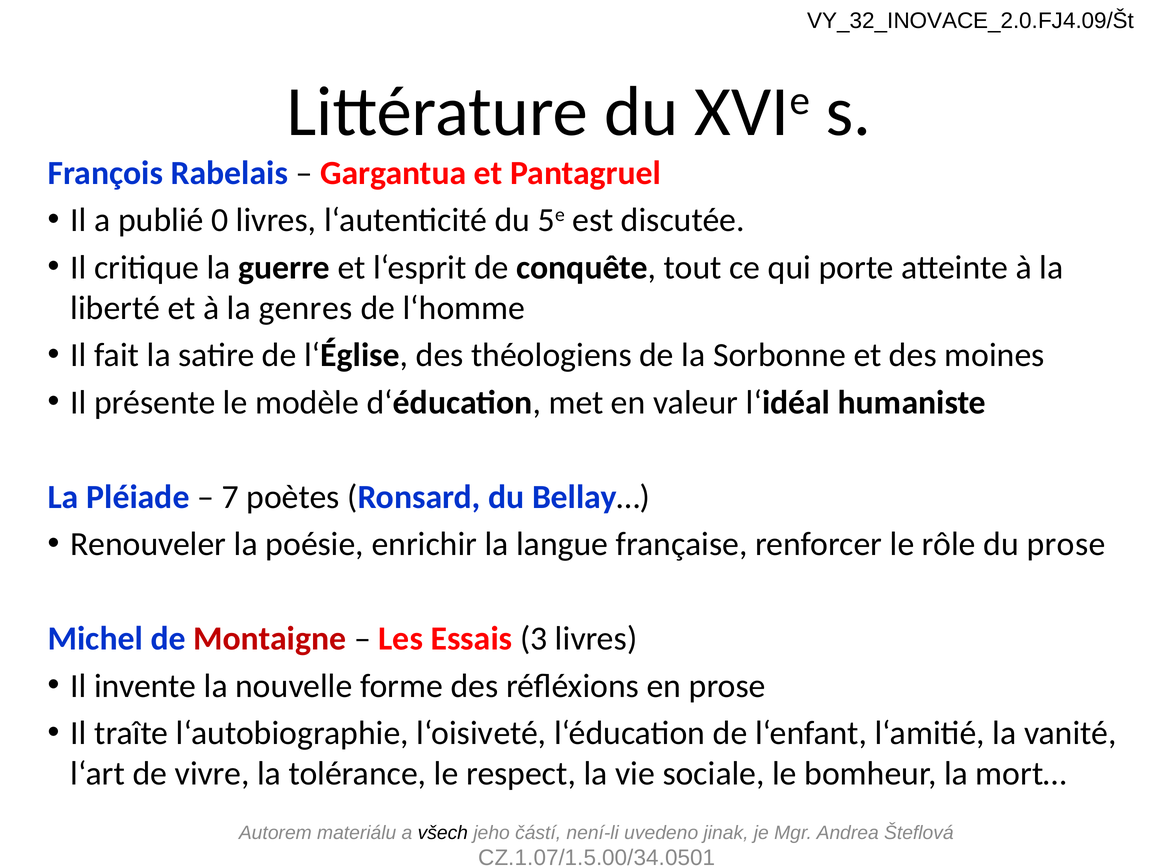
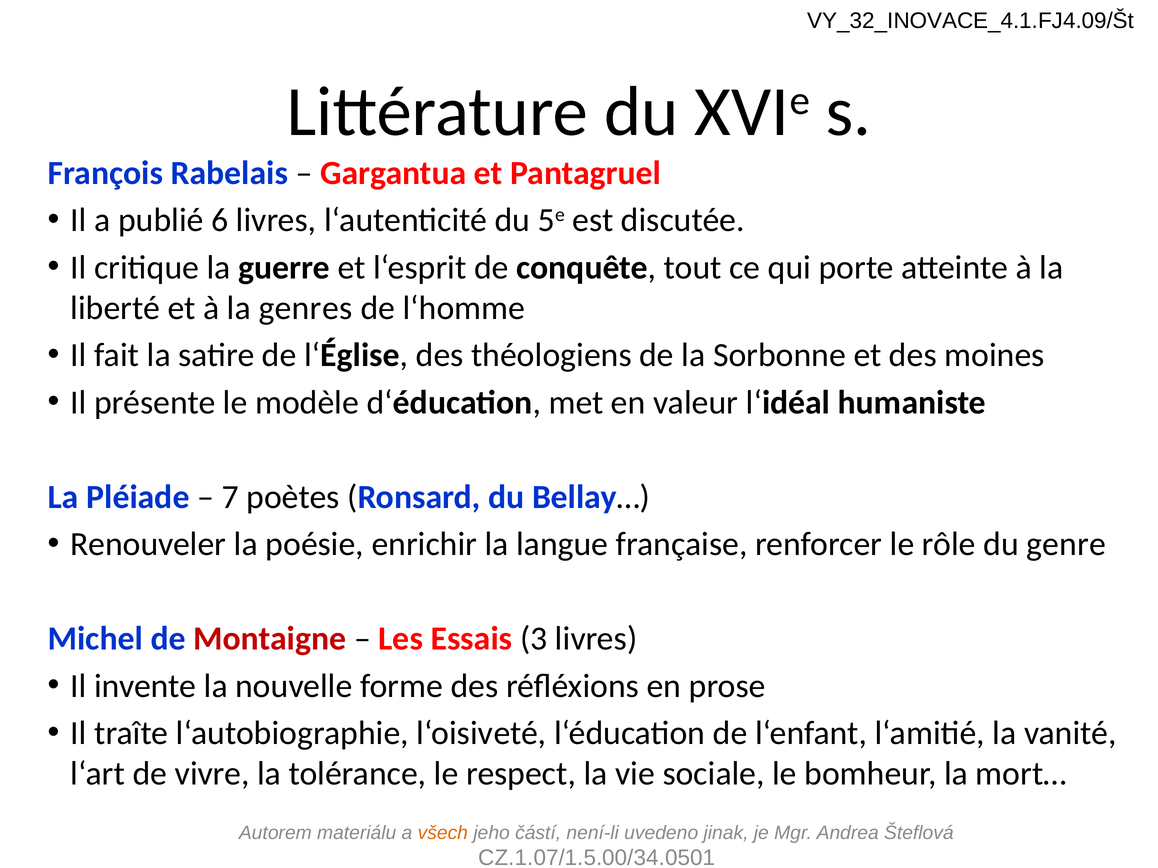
VY_32_INOVACE_2.0.FJ4.09/Št: VY_32_INOVACE_2.0.FJ4.09/Št -> VY_32_INOVACE_4.1.FJ4.09/Št
0: 0 -> 6
du prose: prose -> genre
všech colour: black -> orange
